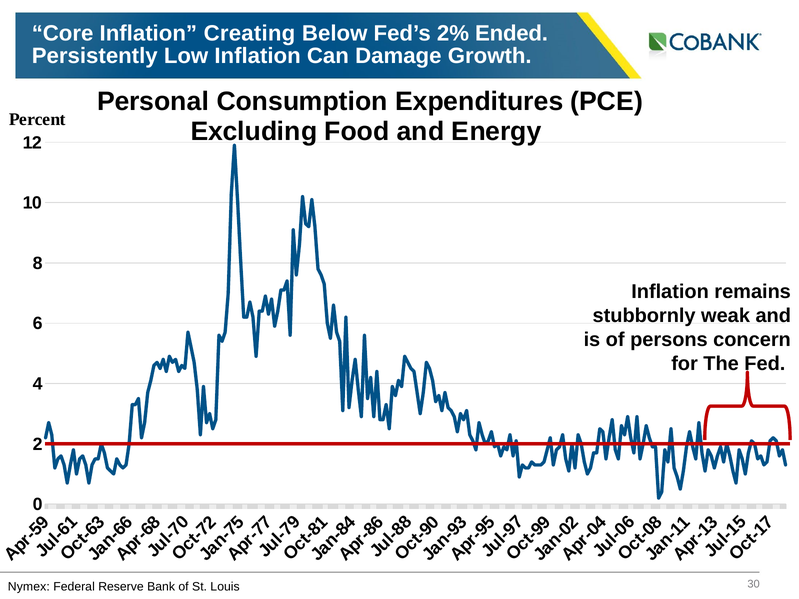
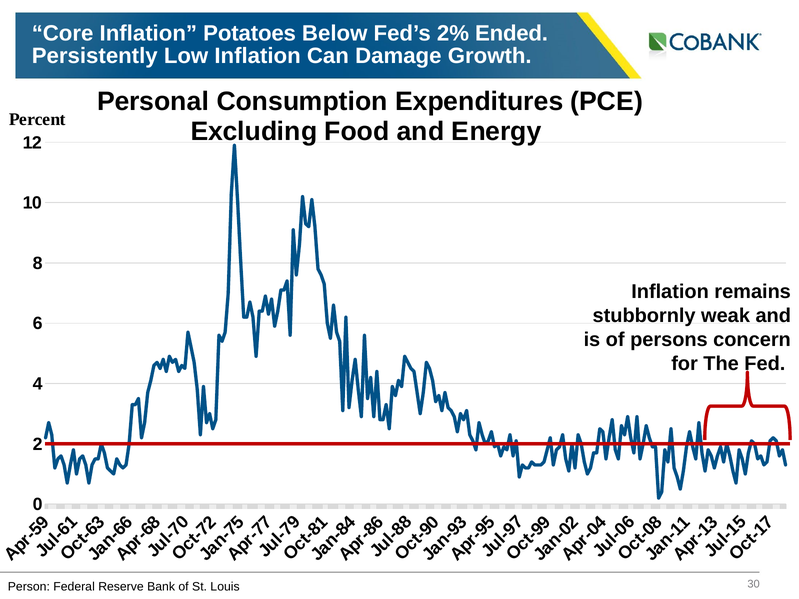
Creating: Creating -> Potatoes
Nymex: Nymex -> Person
